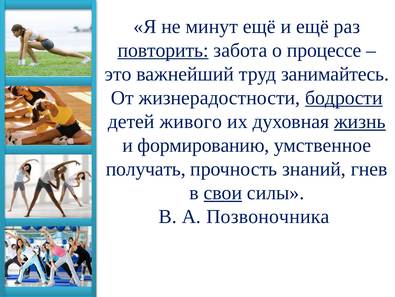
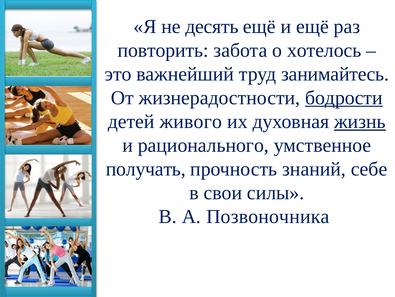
минут: минут -> десять
повторить underline: present -> none
процессе: процессе -> хотелось
формированию: формированию -> рационального
гнев: гнев -> себе
свои underline: present -> none
